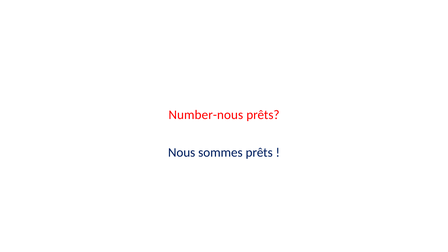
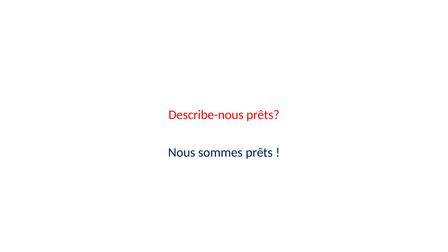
Number-nous: Number-nous -> Describe-nous
